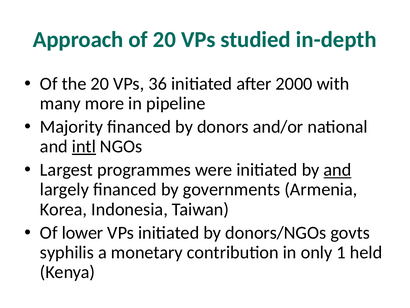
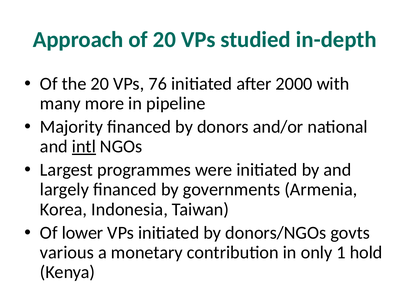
36: 36 -> 76
and at (338, 170) underline: present -> none
syphilis: syphilis -> various
held: held -> hold
